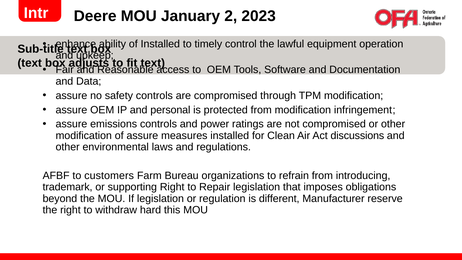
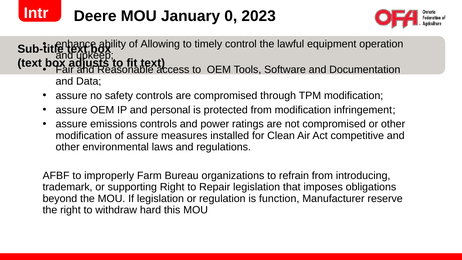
2: 2 -> 0
of Installed: Installed -> Allowing
discussions: discussions -> competitive
customers: customers -> improperly
different: different -> function
